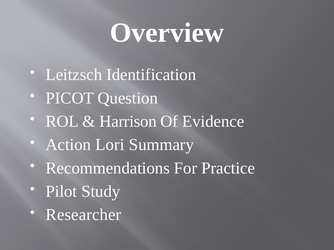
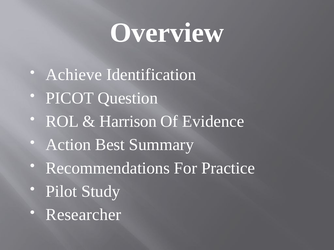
Leitzsch: Leitzsch -> Achieve
Lori: Lori -> Best
